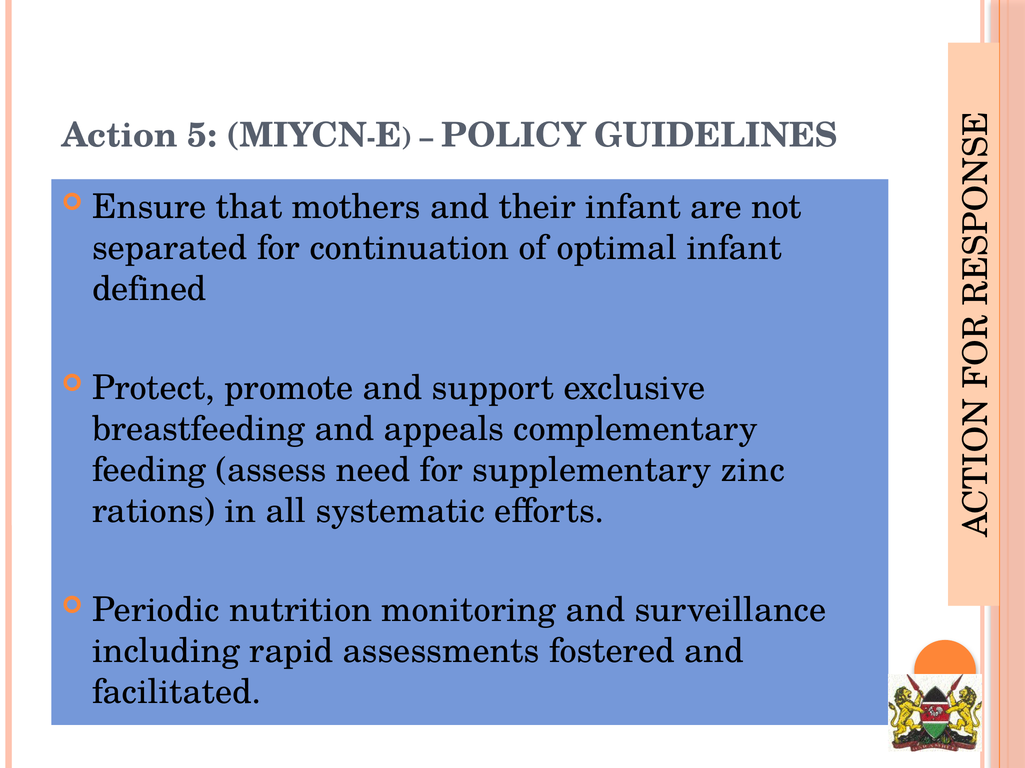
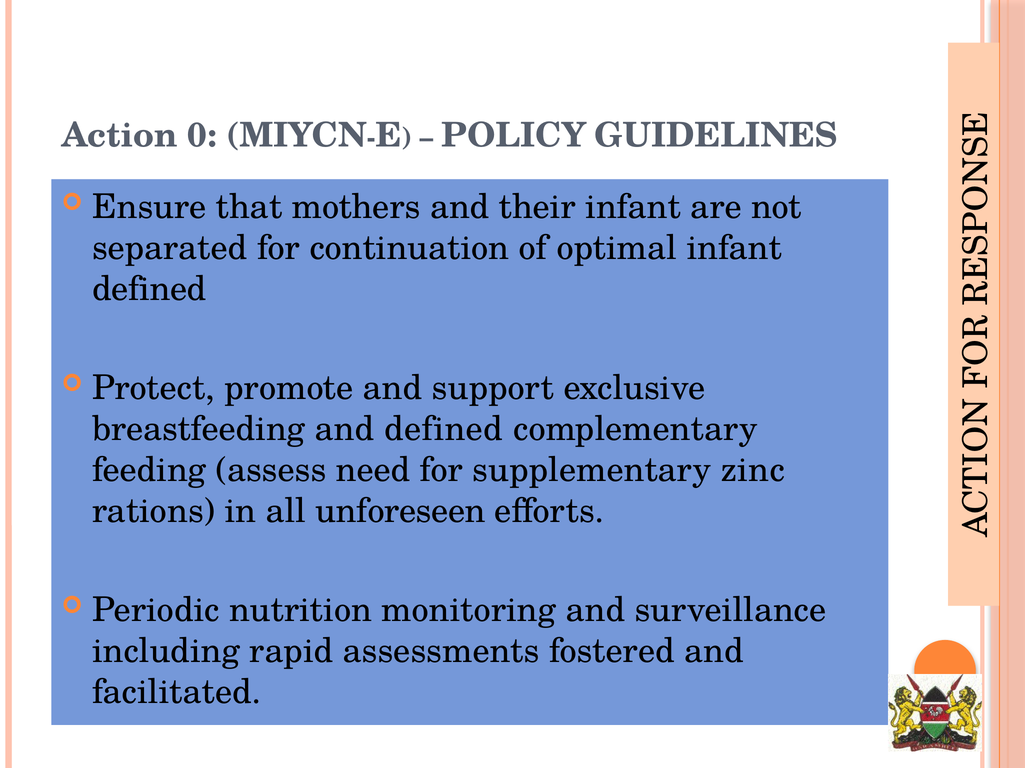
5: 5 -> 0
and appeals: appeals -> defined
systematic: systematic -> unforeseen
